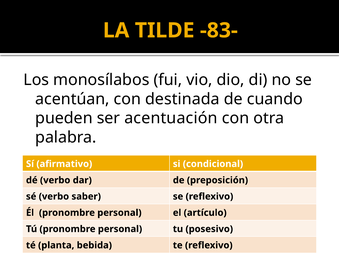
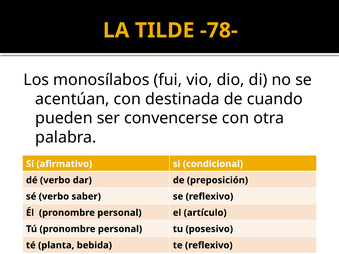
-83-: -83- -> -78-
acentuación: acentuación -> convencerse
